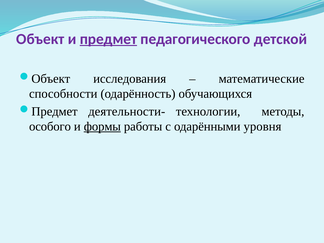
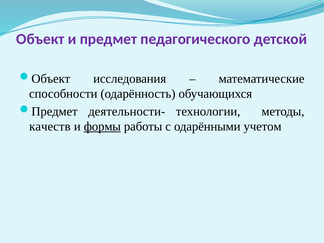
предмет underline: present -> none
особого: особого -> качеств
уровня: уровня -> учетом
